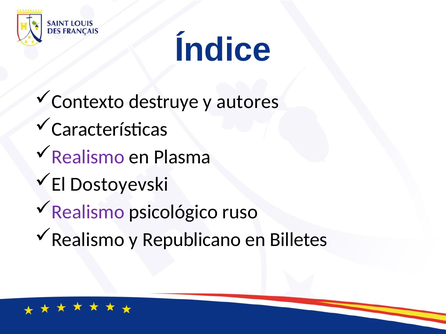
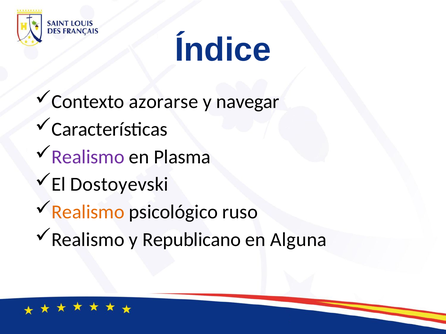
destruye: destruye -> azorarse
autores: autores -> navegar
Realismo at (88, 212) colour: purple -> orange
Billetes: Billetes -> Alguna
